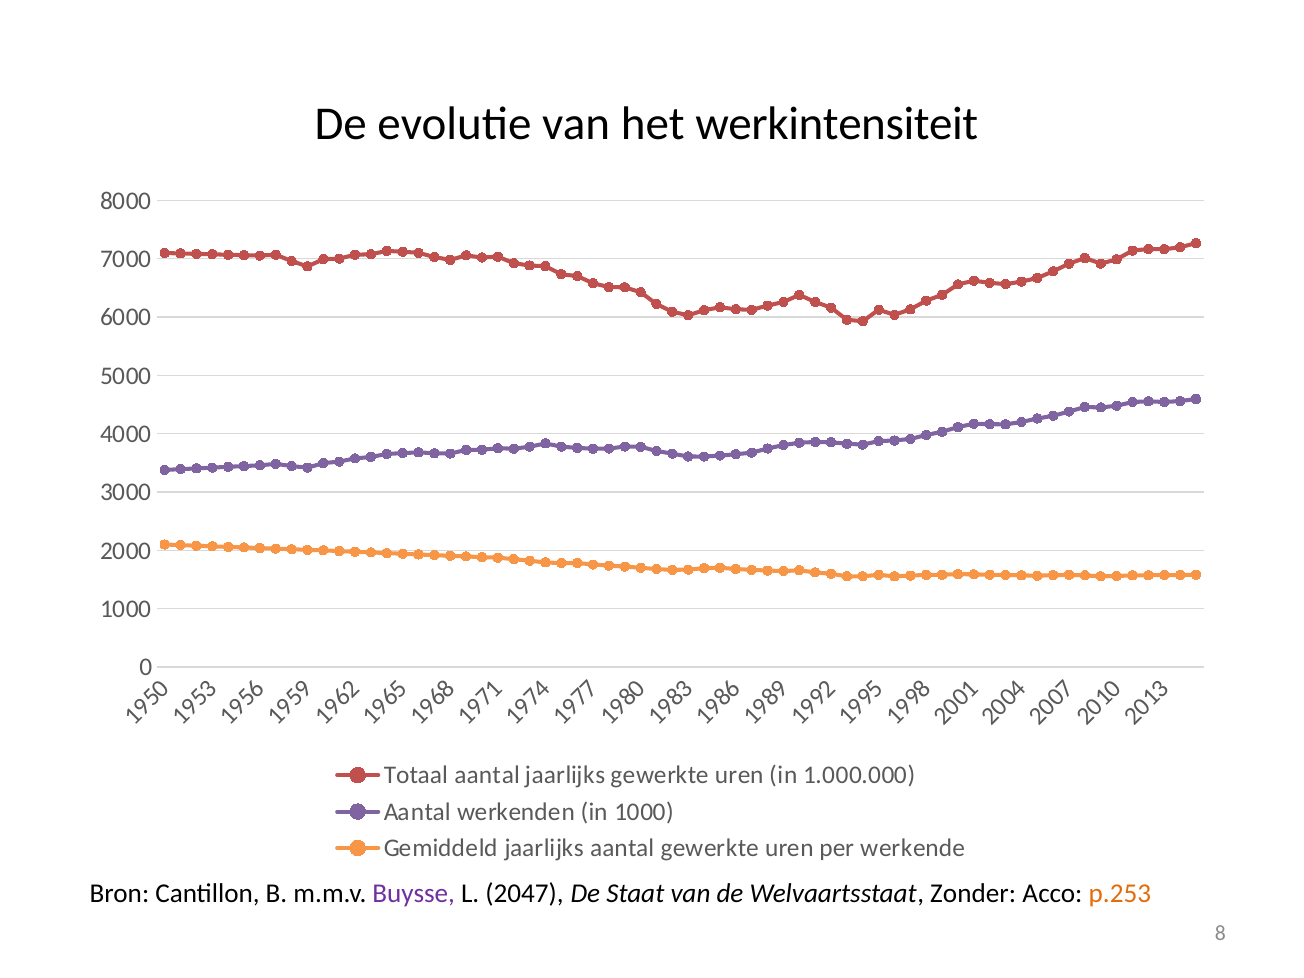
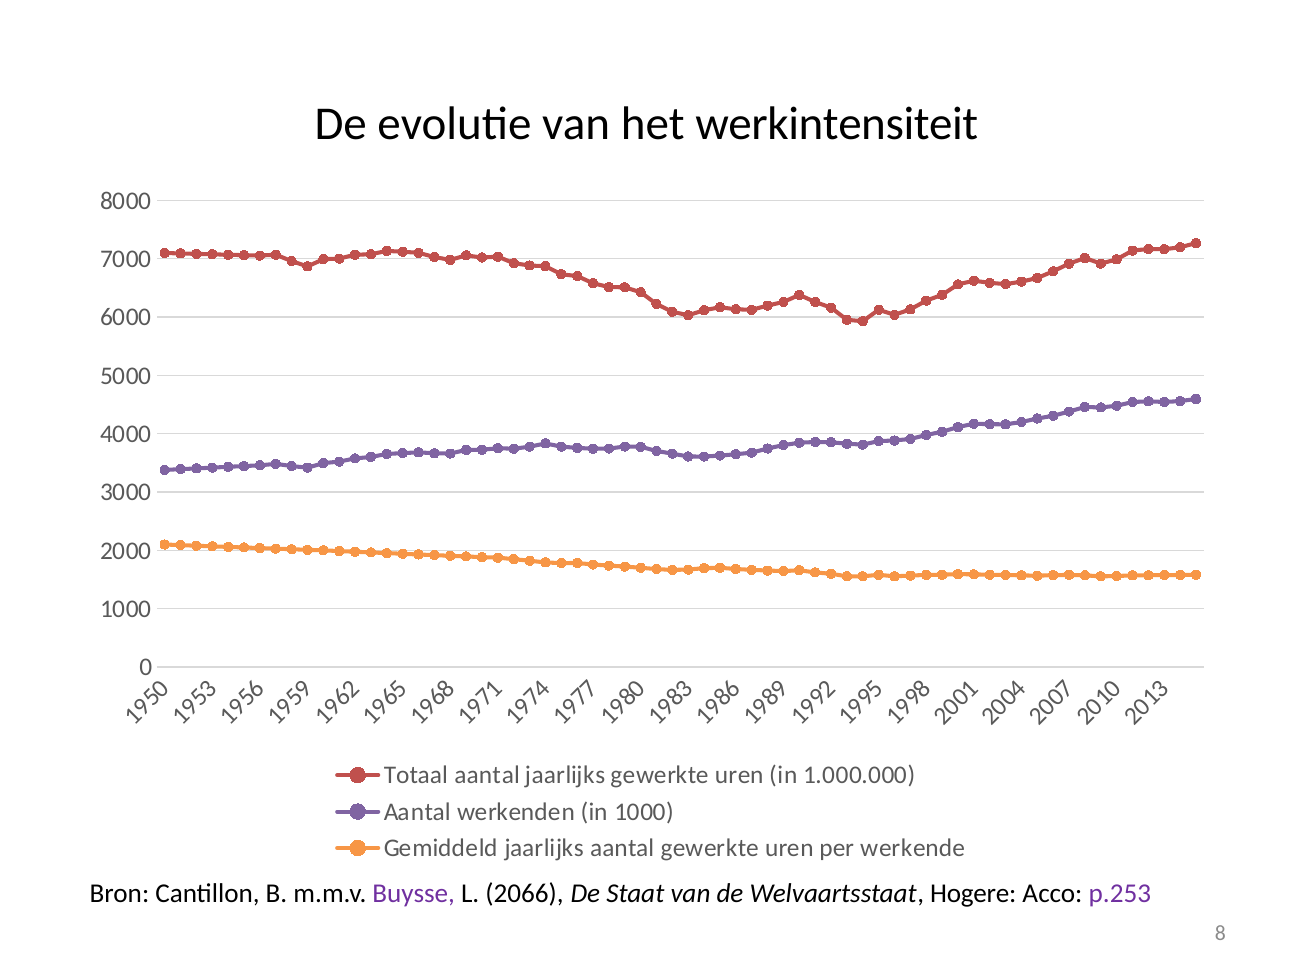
2047: 2047 -> 2066
Zonder: Zonder -> Hogere
p.253 colour: orange -> purple
